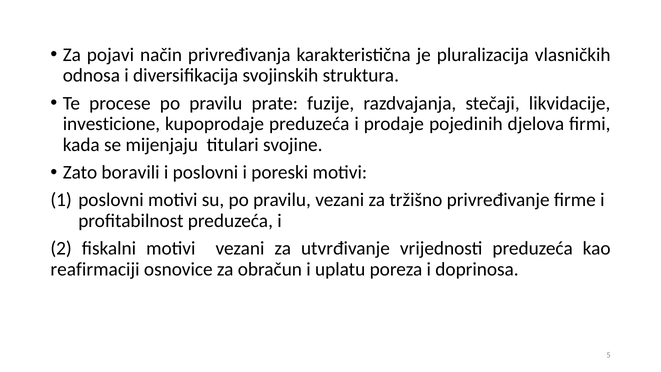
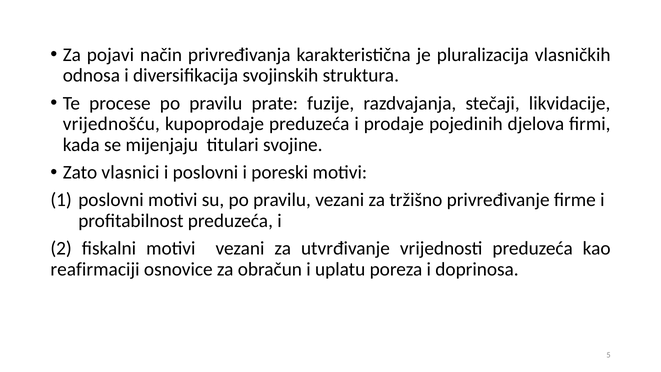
investicione: investicione -> vrijednošću
boravili: boravili -> vlasnici
